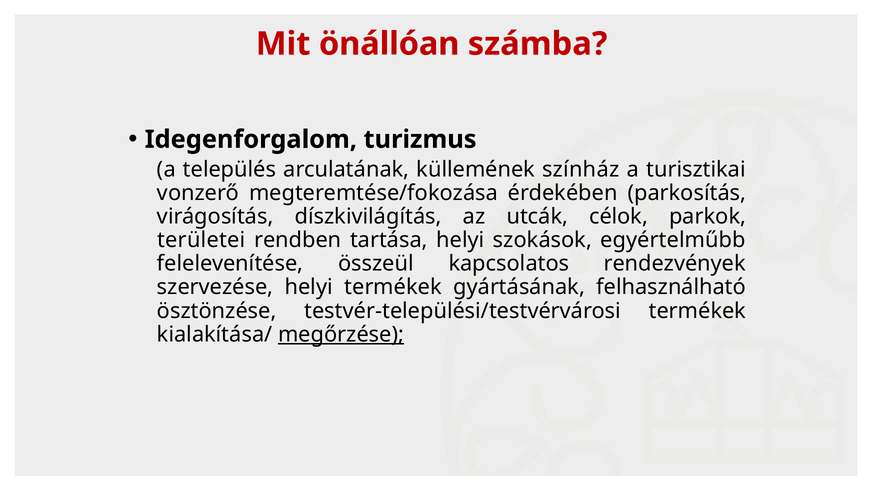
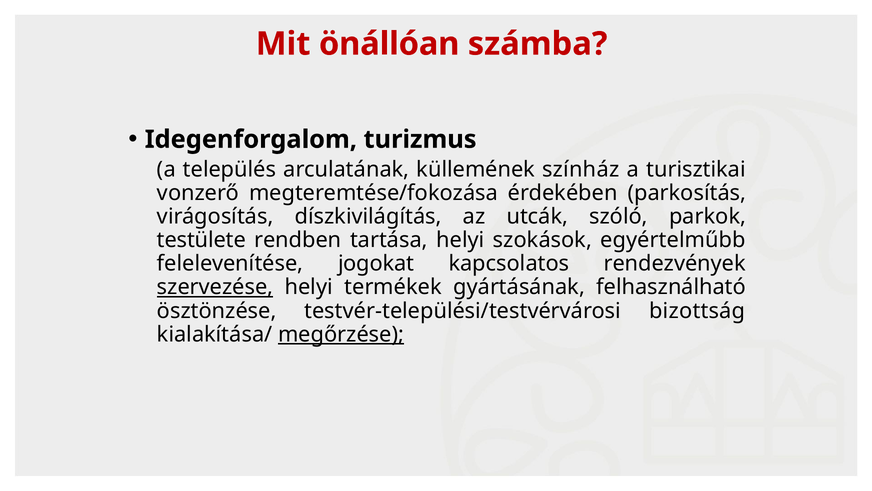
célok: célok -> szóló
területei: területei -> testülete
összeül: összeül -> jogokat
szervezése underline: none -> present
testvér-települési/testvérvárosi termékek: termékek -> bizottság
